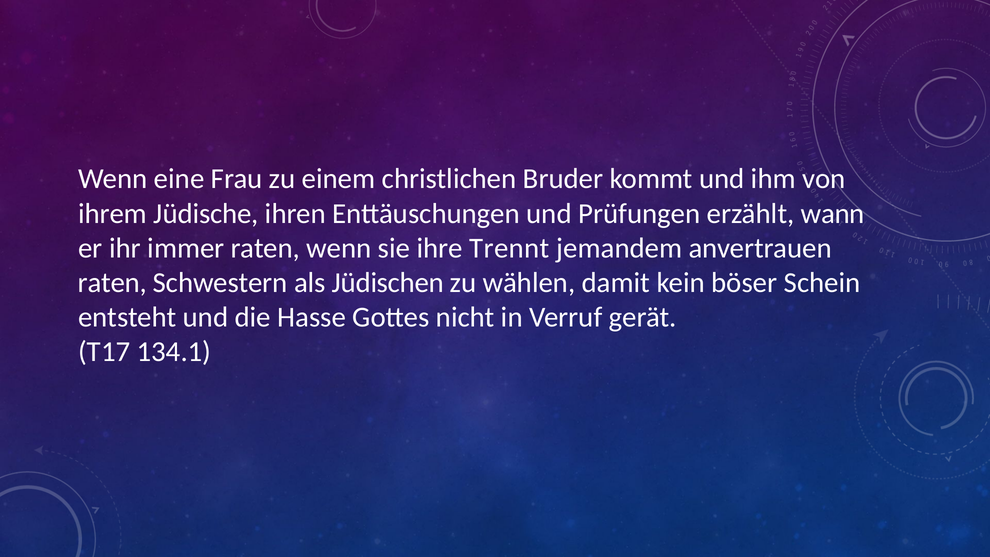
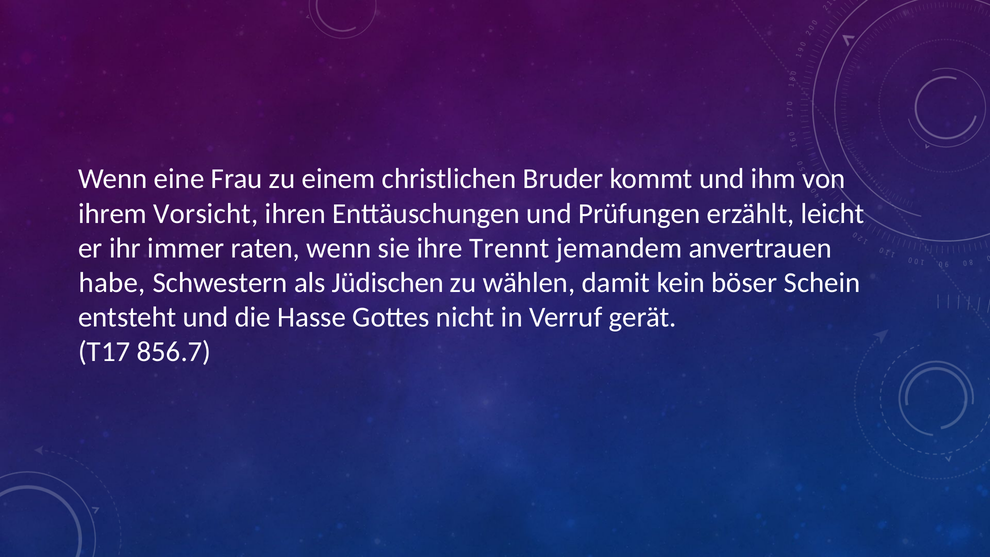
Jüdische: Jüdische -> Vorsicht
wann: wann -> leicht
raten at (112, 283): raten -> habe
134.1: 134.1 -> 856.7
